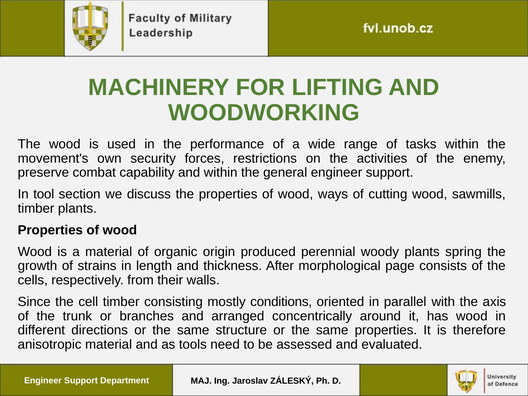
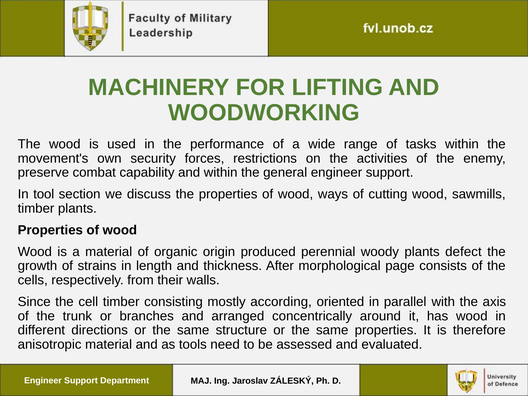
spring: spring -> defect
conditions: conditions -> according
